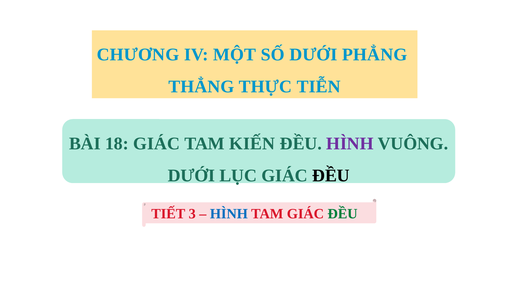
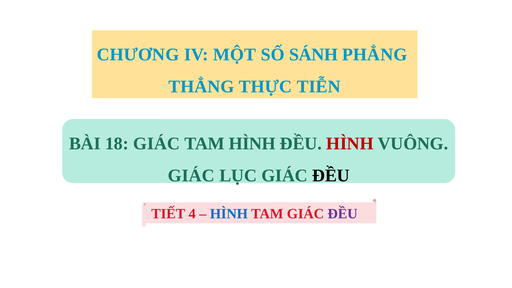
SỐ DƯỚI: DƯỚI -> SÁNH
TAM KIẾN: KIẾN -> HÌNH
HÌNH at (350, 144) colour: purple -> red
DƯỚI at (191, 176): DƯỚI -> GIÁC
3: 3 -> 4
ĐỀU at (343, 214) colour: green -> purple
